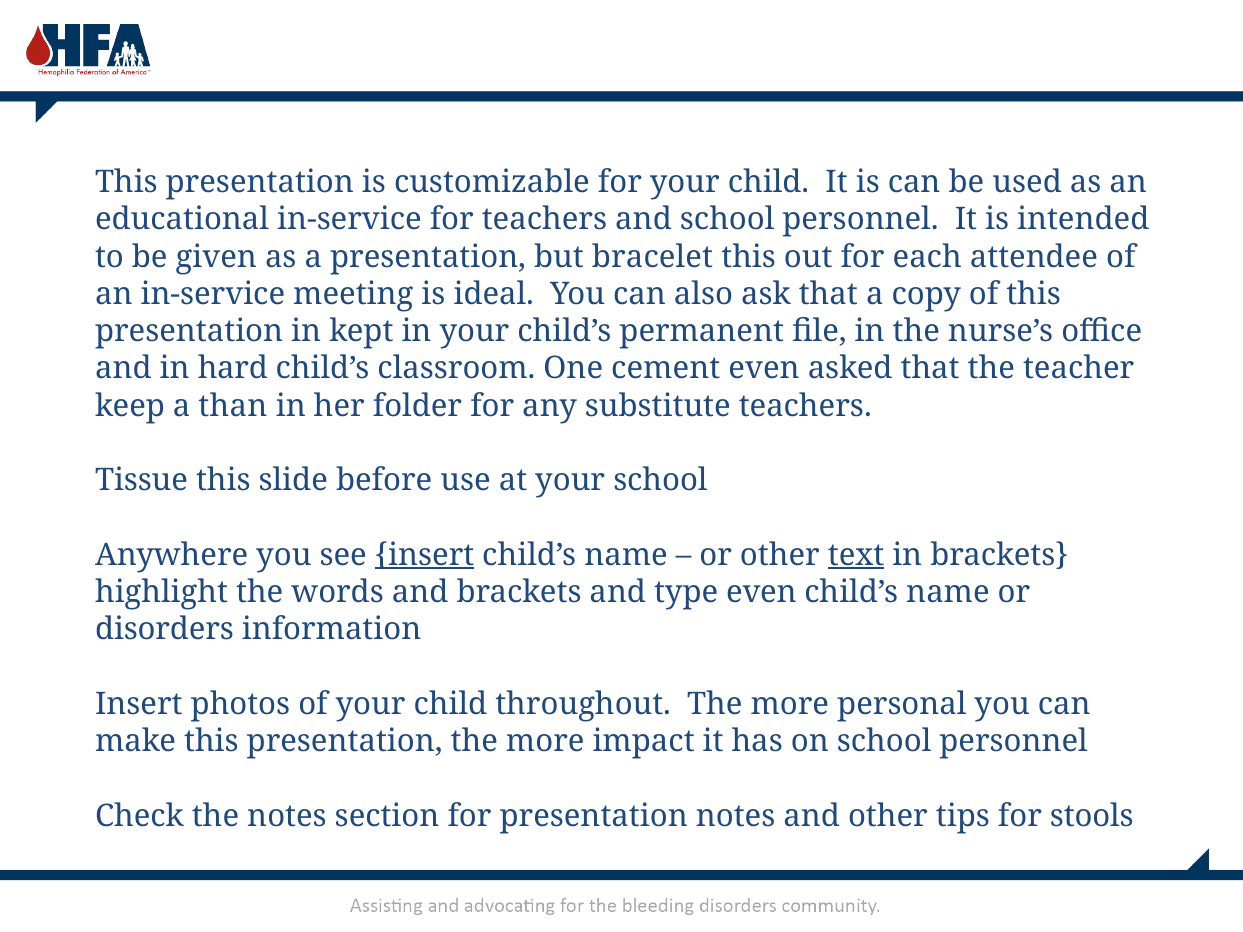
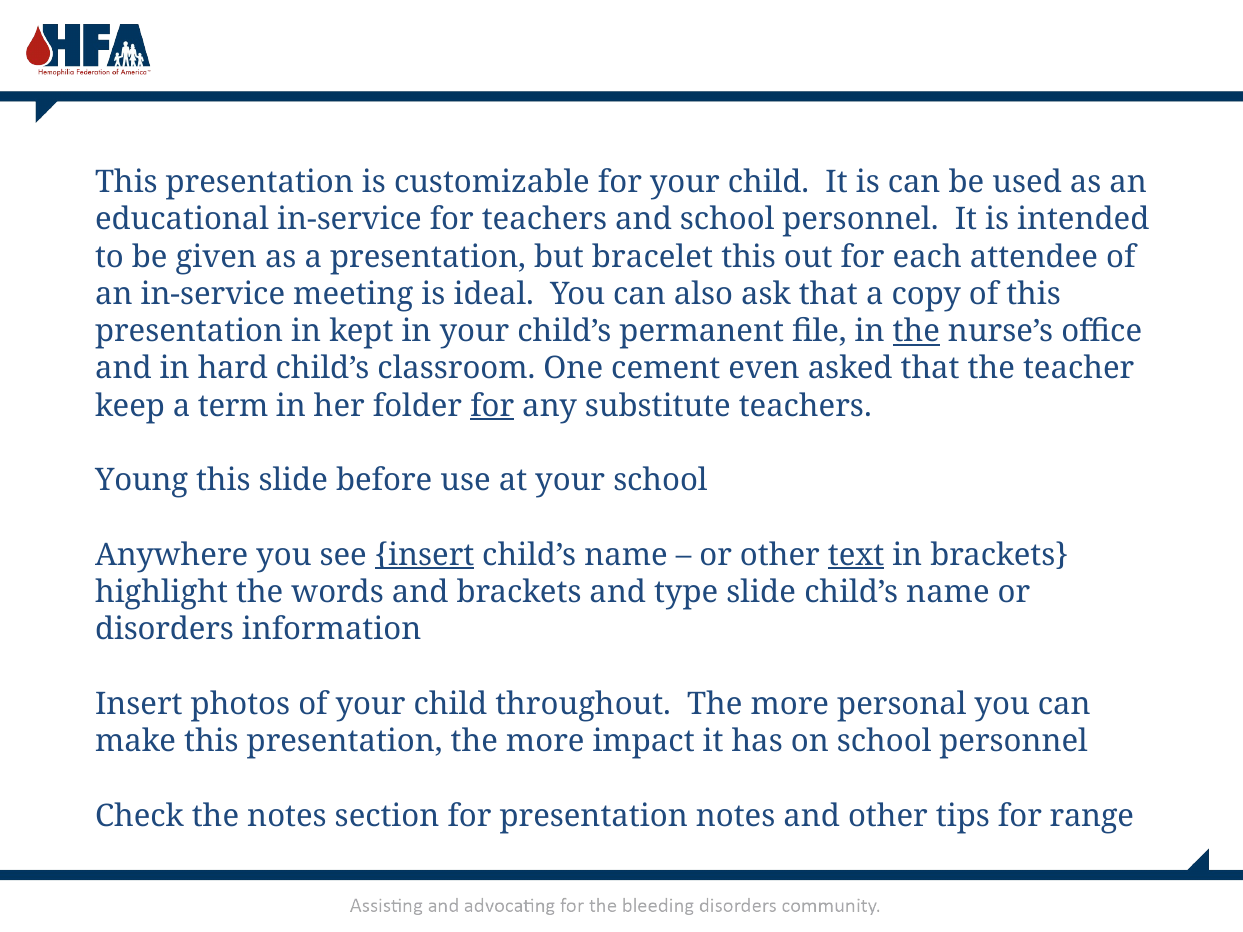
the at (916, 331) underline: none -> present
than: than -> term
for at (492, 406) underline: none -> present
Tissue: Tissue -> Young
type even: even -> slide
stools: stools -> range
